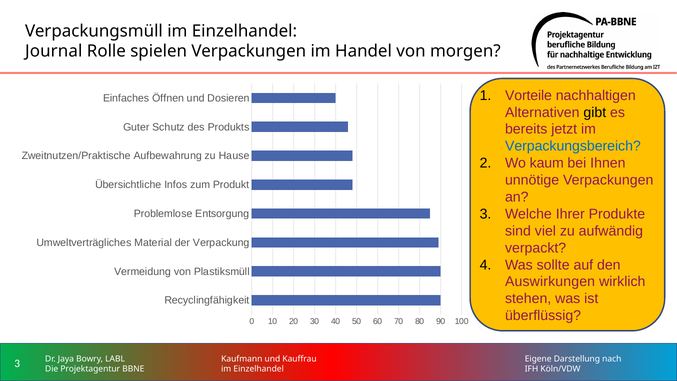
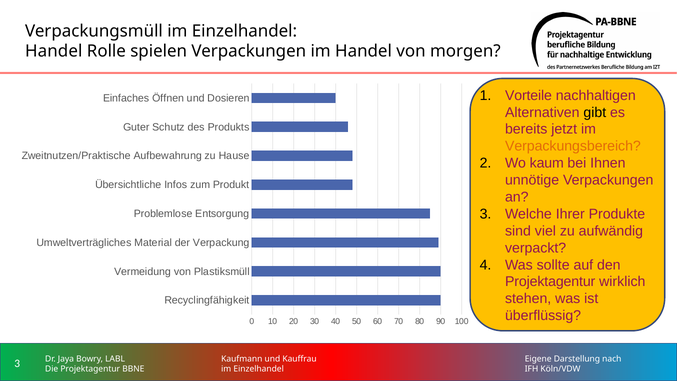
Journal at (54, 51): Journal -> Handel
Verpackungsbereich colour: blue -> orange
Auswirkungen at (550, 282): Auswirkungen -> Projektagentur
